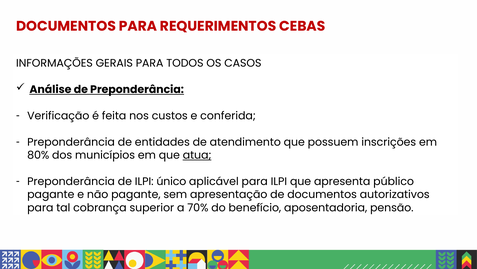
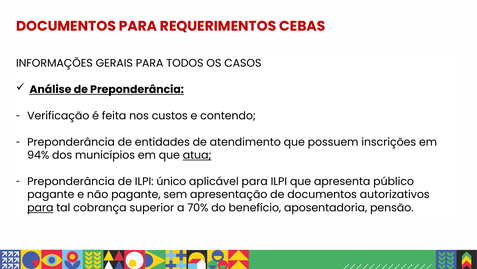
conferida: conferida -> contendo
80%: 80% -> 94%
para at (40, 207) underline: none -> present
